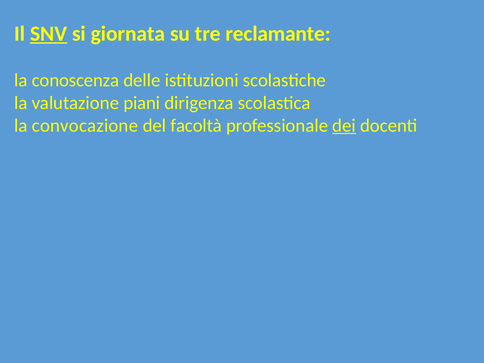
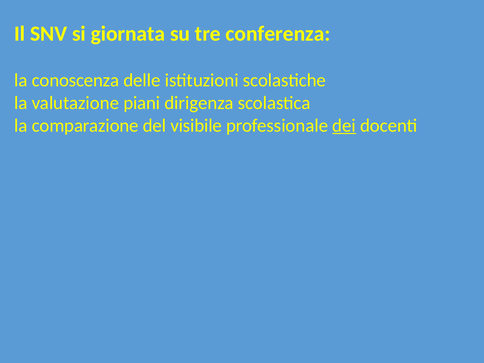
SNV underline: present -> none
reclamante: reclamante -> conferenza
convocazione: convocazione -> comparazione
facoltà: facoltà -> visibile
